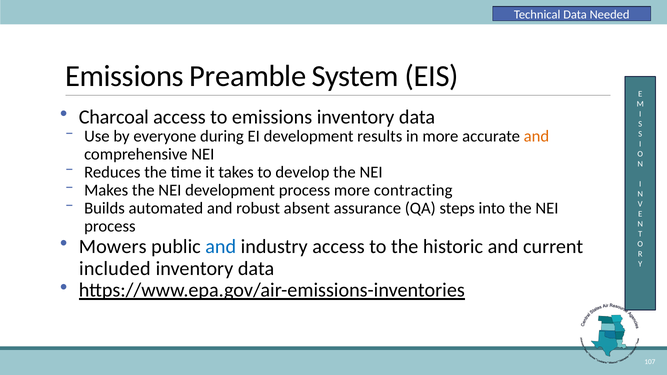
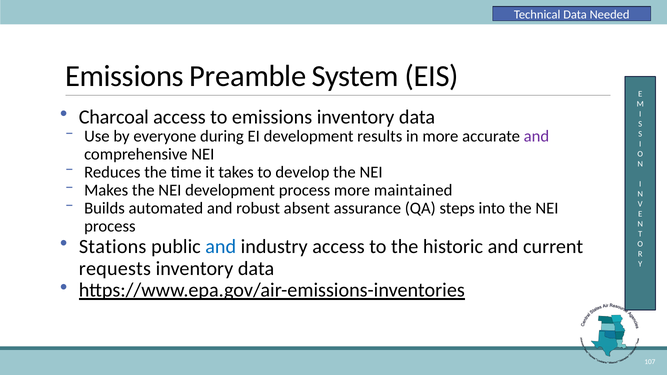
and at (537, 136) colour: orange -> purple
contracting: contracting -> maintained
Mowers: Mowers -> Stations
included: included -> requests
